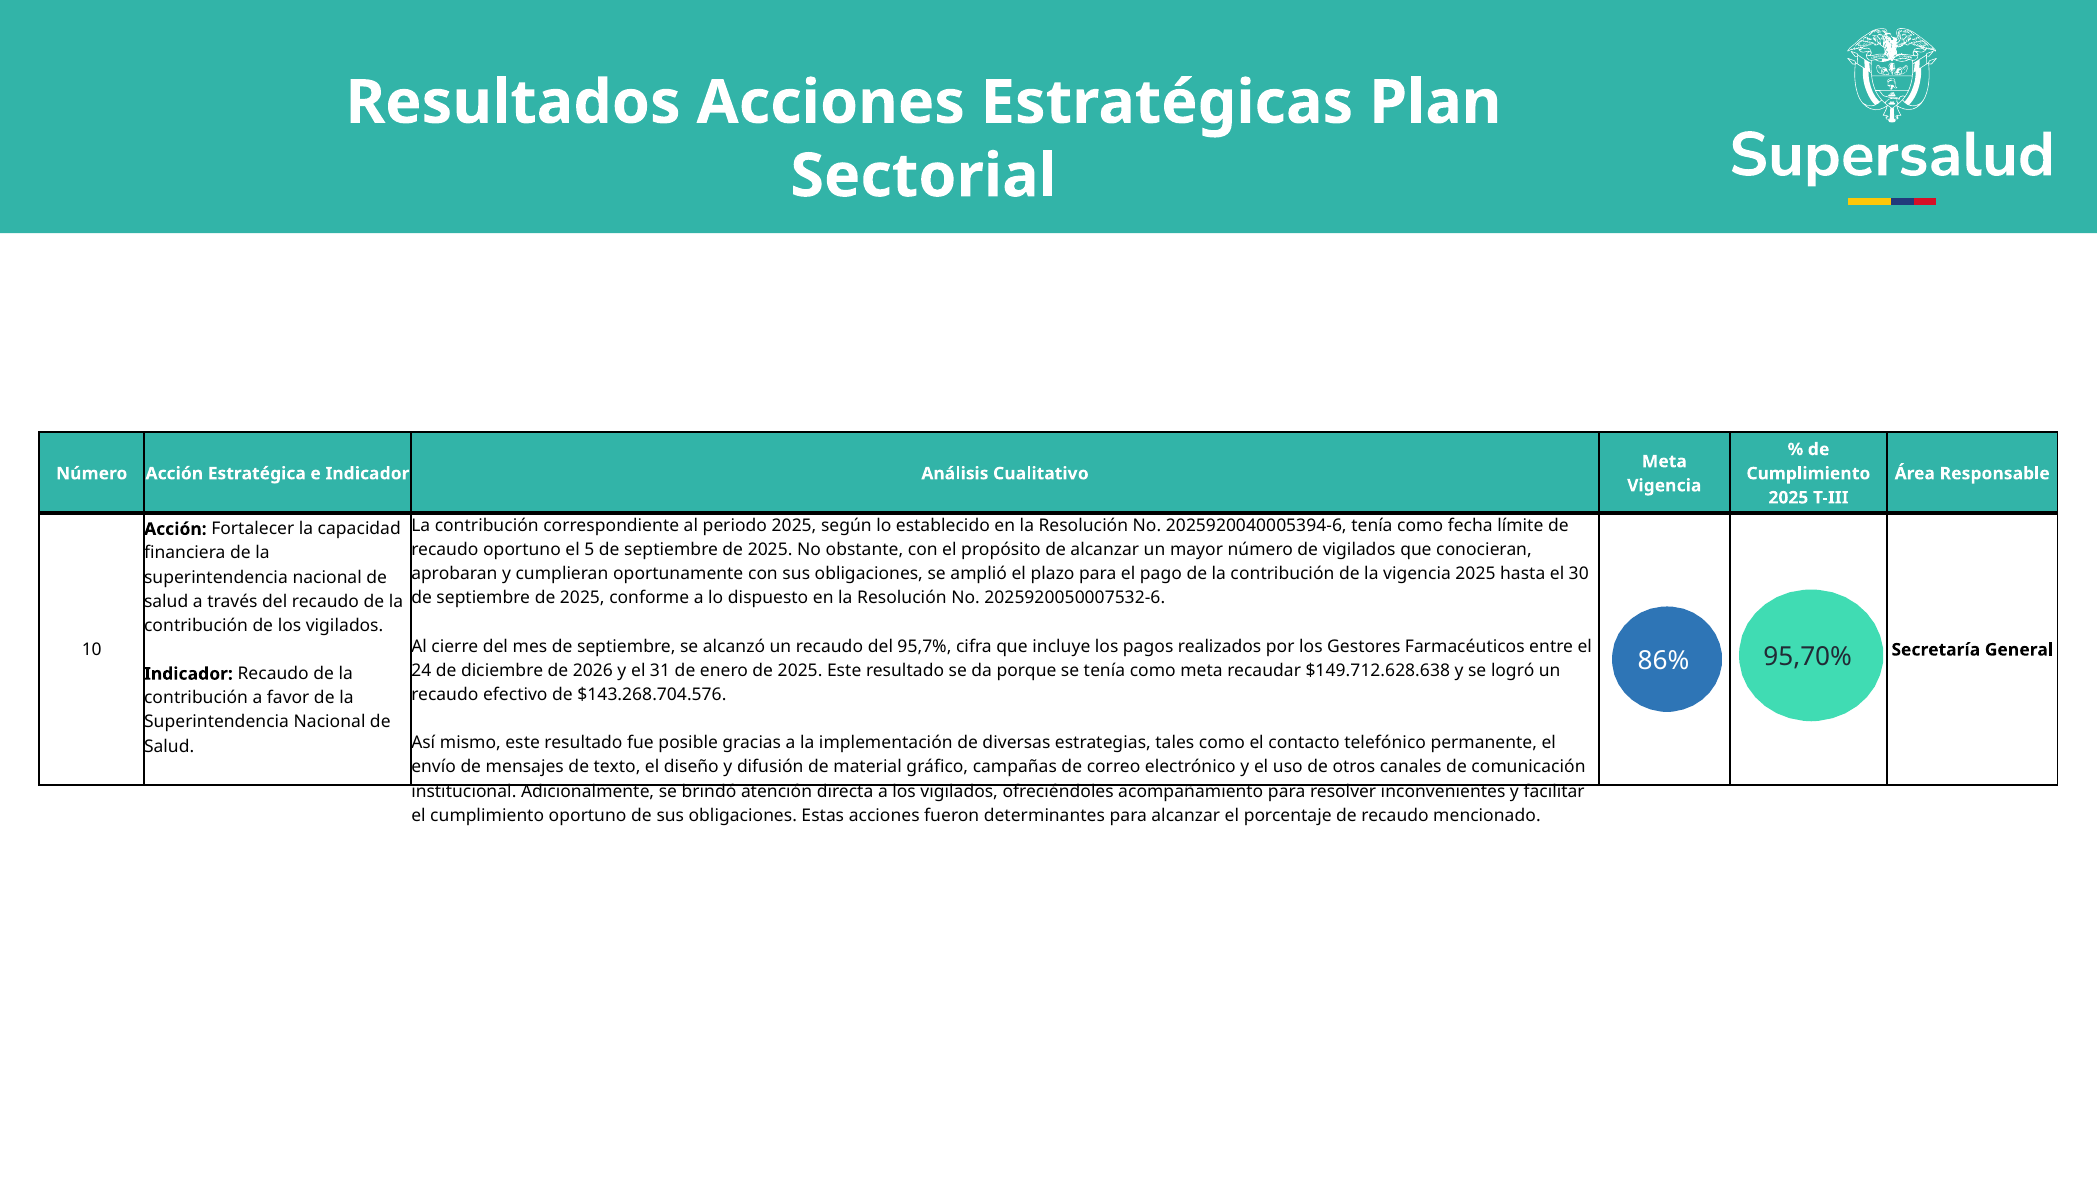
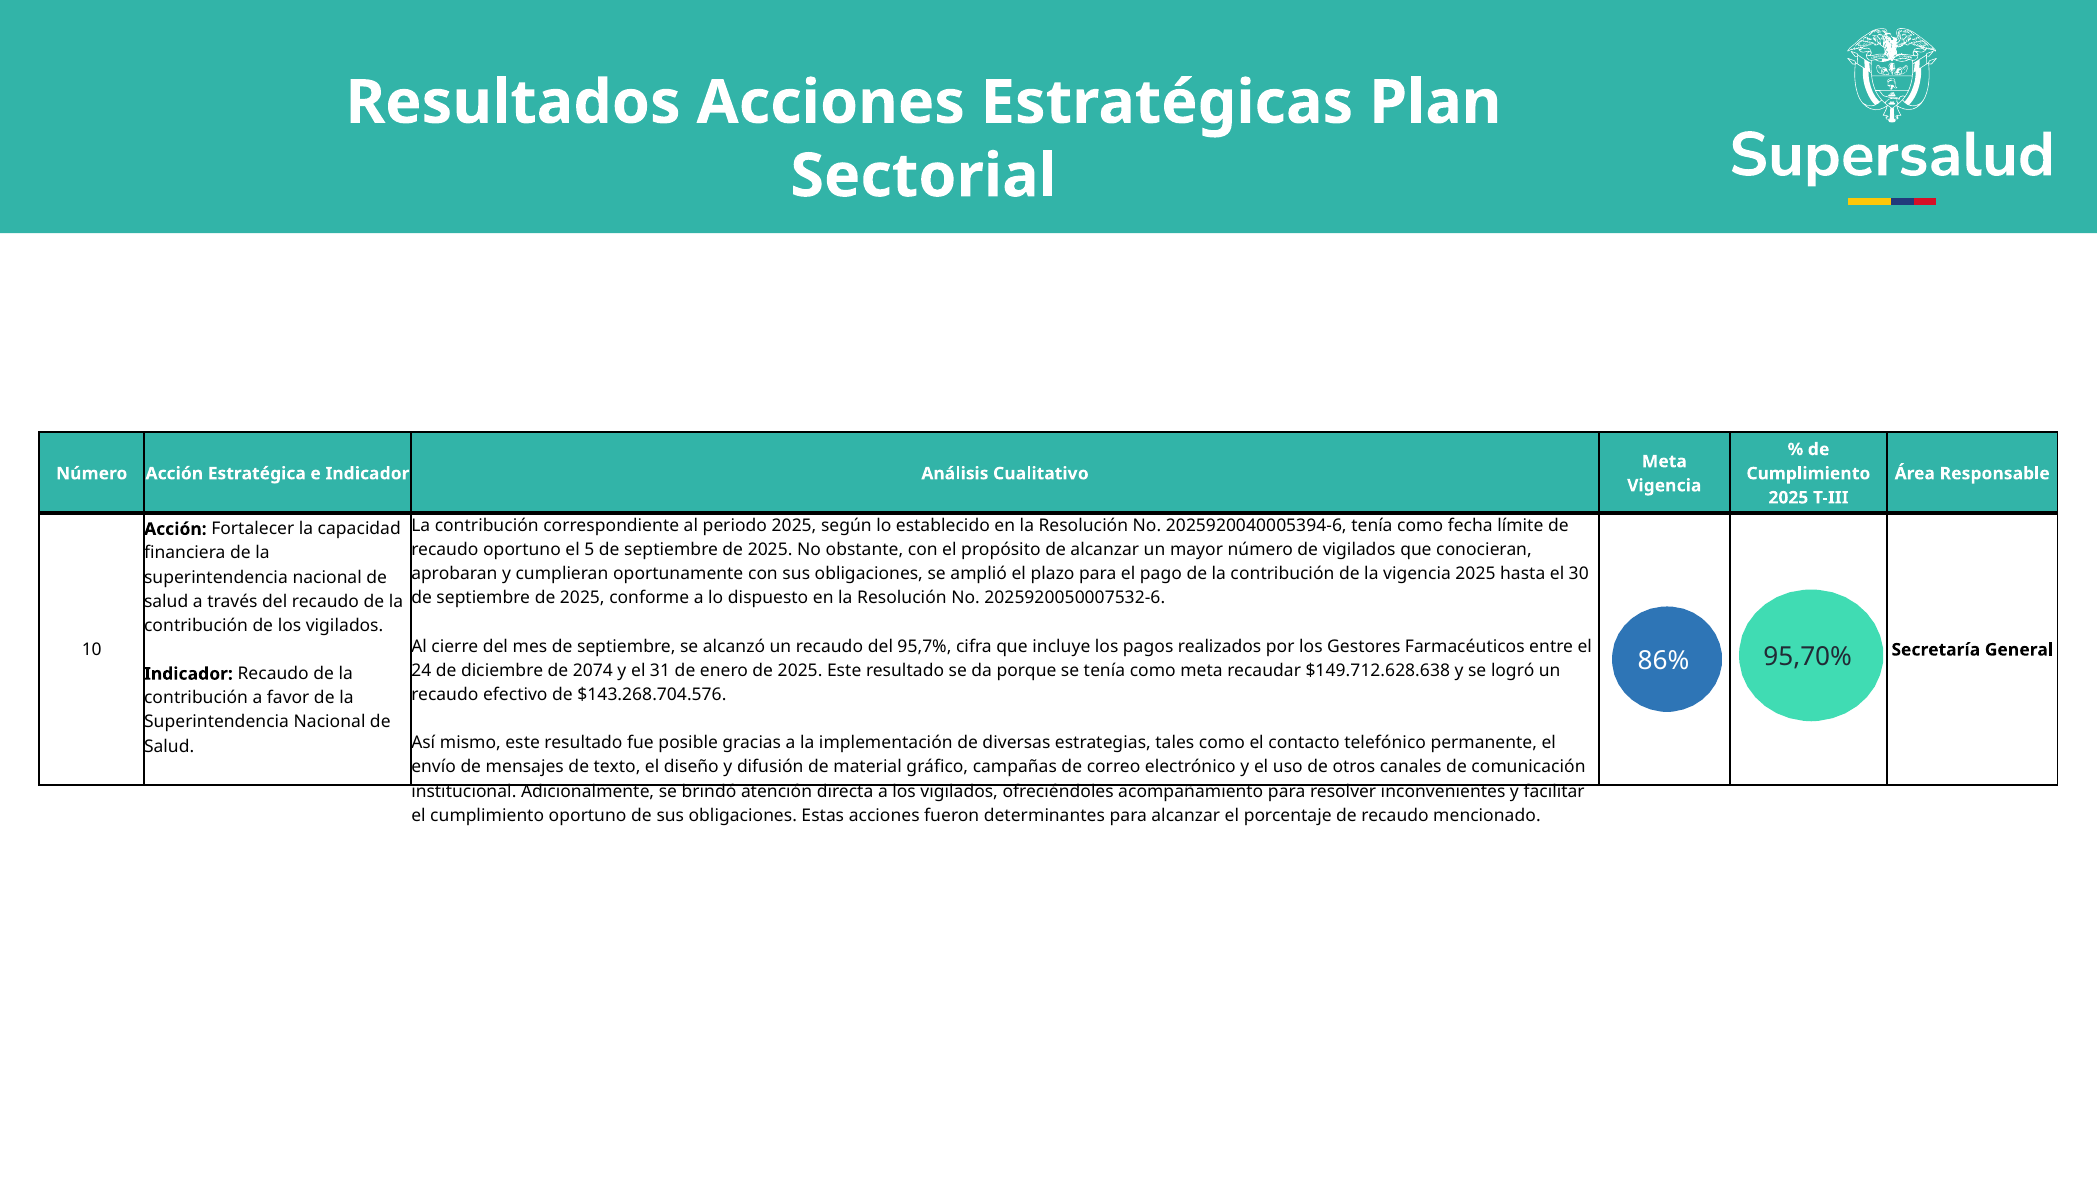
2026: 2026 -> 2074
